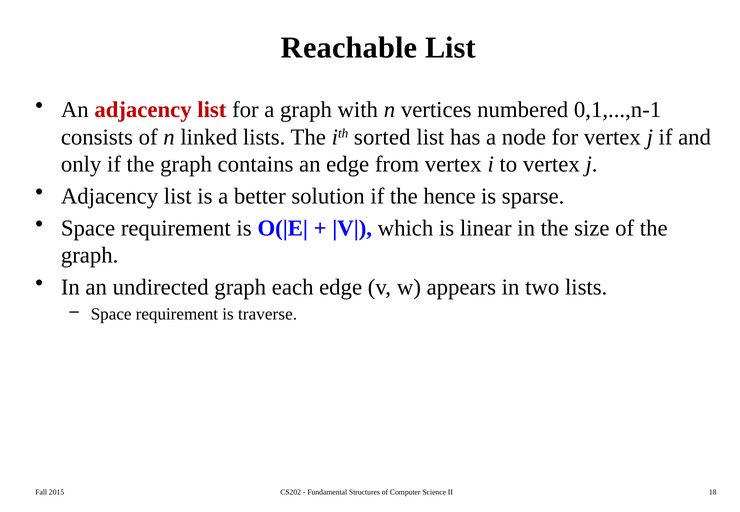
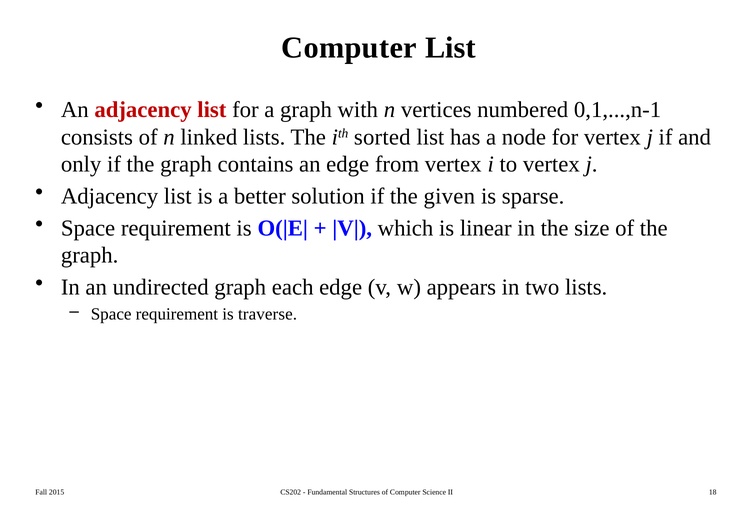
Reachable at (349, 48): Reachable -> Computer
hence: hence -> given
